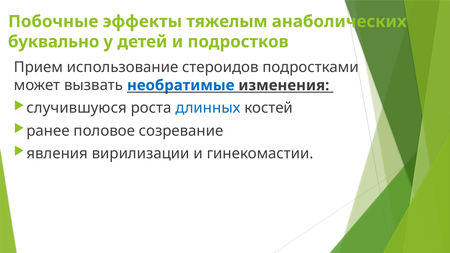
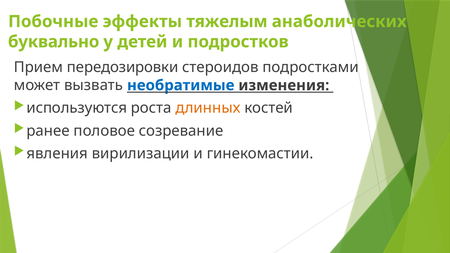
использование: использование -> передозировки
случившуюся: случившуюся -> используются
длинных colour: blue -> orange
